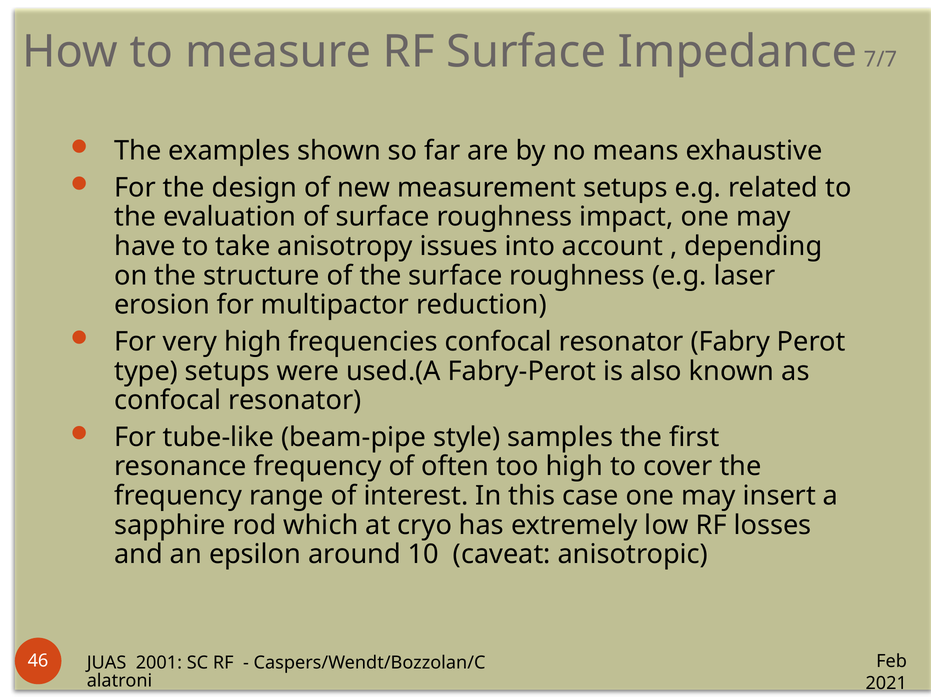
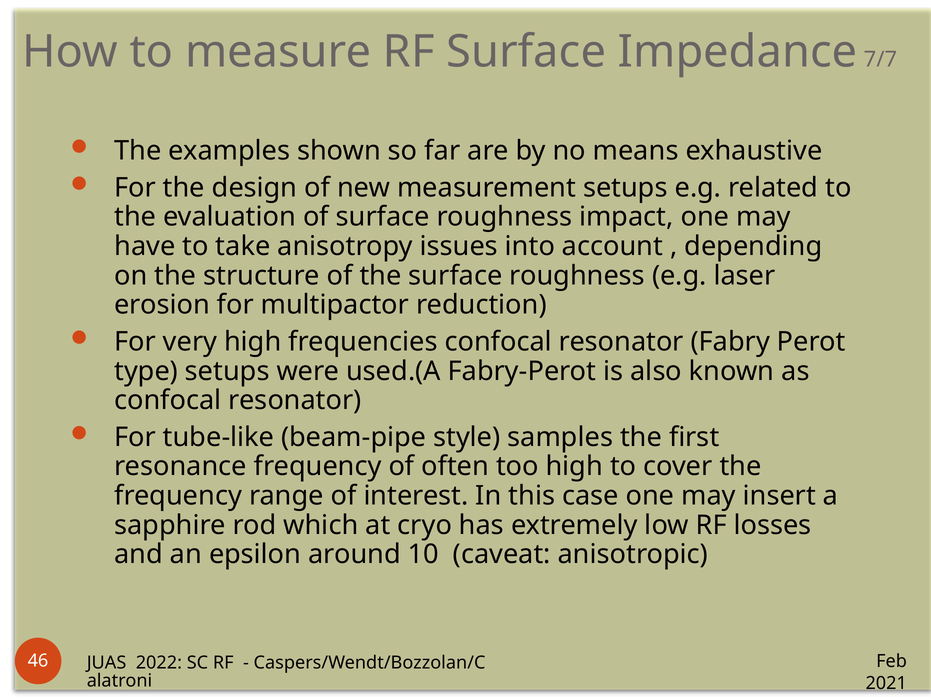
2001: 2001 -> 2022
